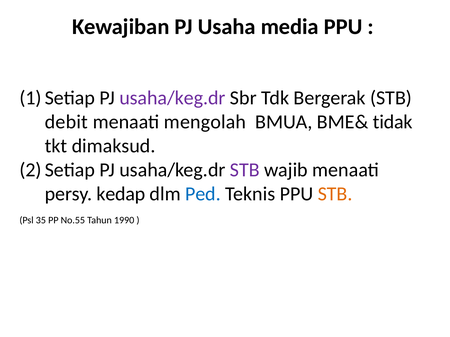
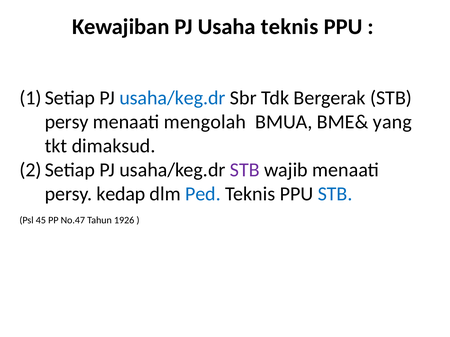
Usaha media: media -> teknis
usaha/keg.dr at (172, 98) colour: purple -> blue
debit at (66, 122): debit -> persy
tidak: tidak -> yang
STB at (335, 194) colour: orange -> blue
35: 35 -> 45
No.55: No.55 -> No.47
1990: 1990 -> 1926
